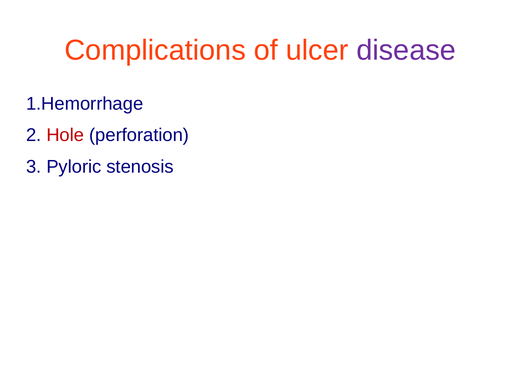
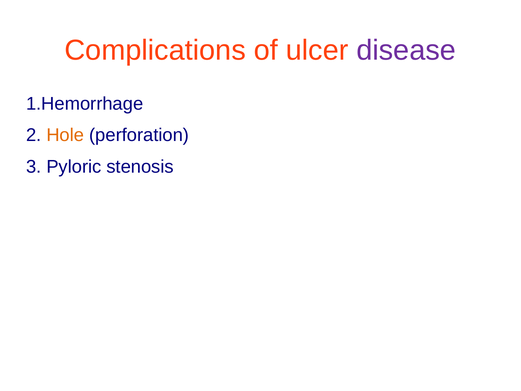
Hole colour: red -> orange
